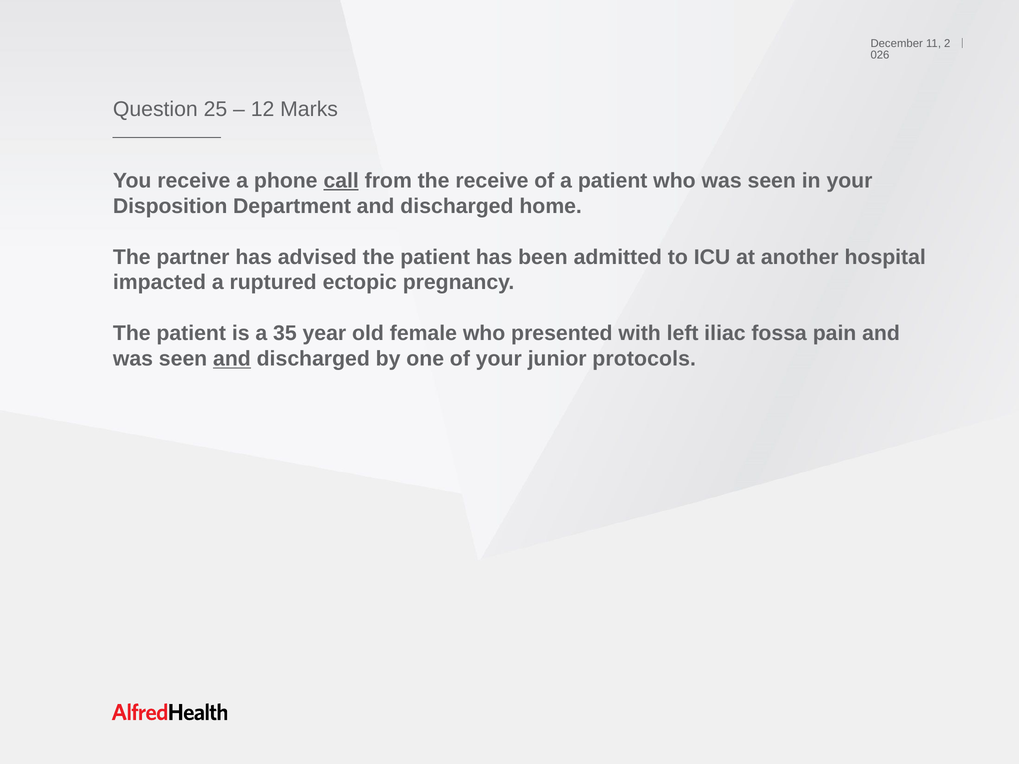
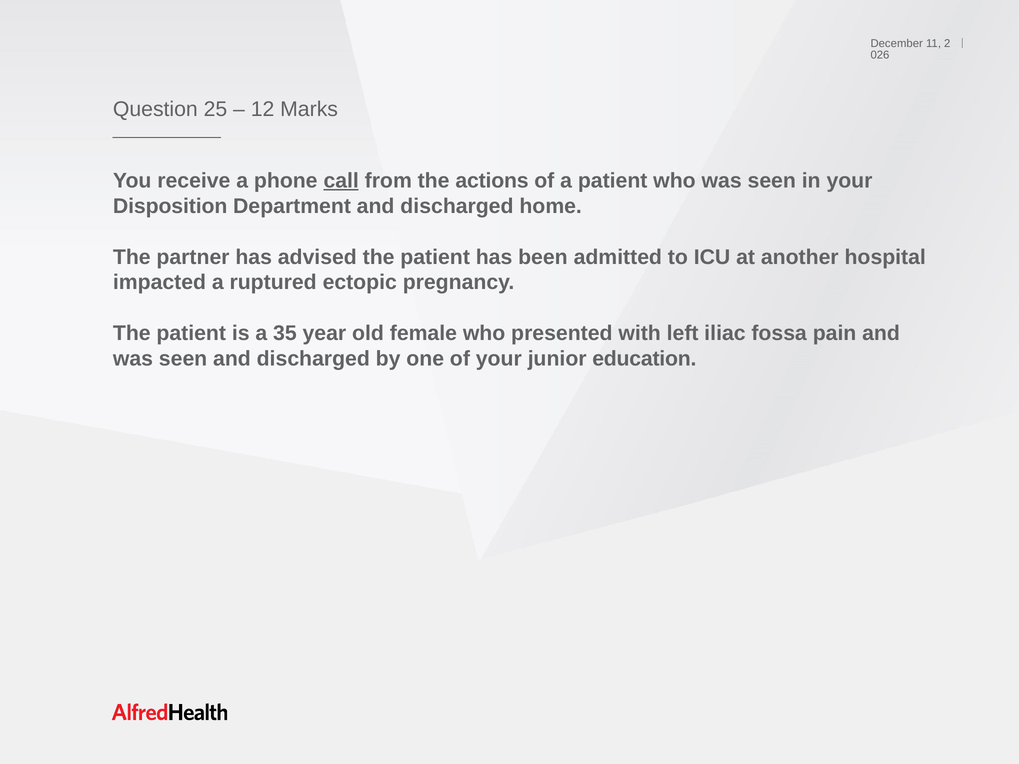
the receive: receive -> actions
and at (232, 359) underline: present -> none
protocols: protocols -> education
